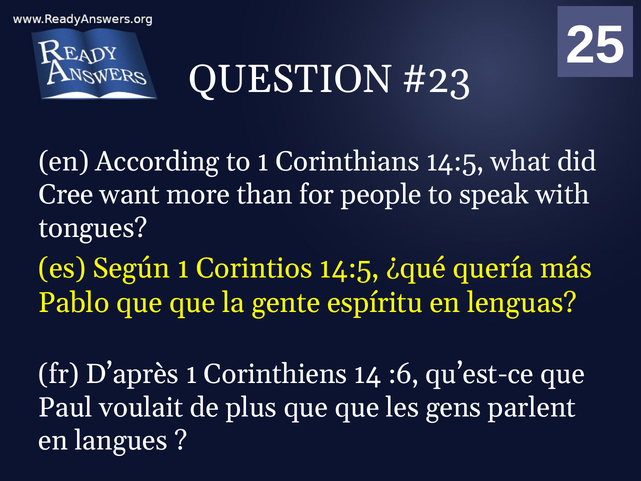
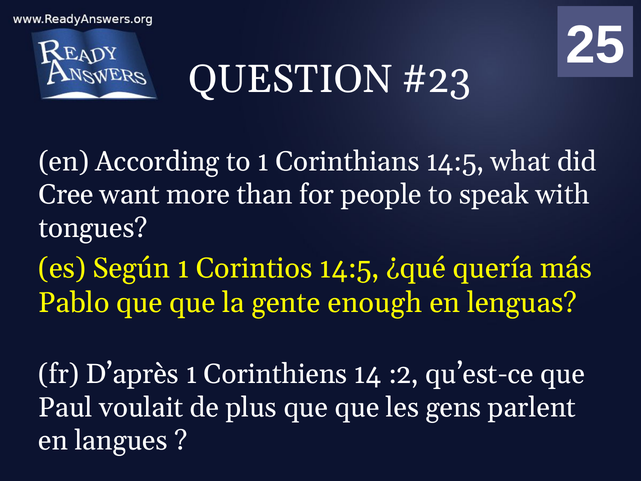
espíritu: espíritu -> enough
:6: :6 -> :2
